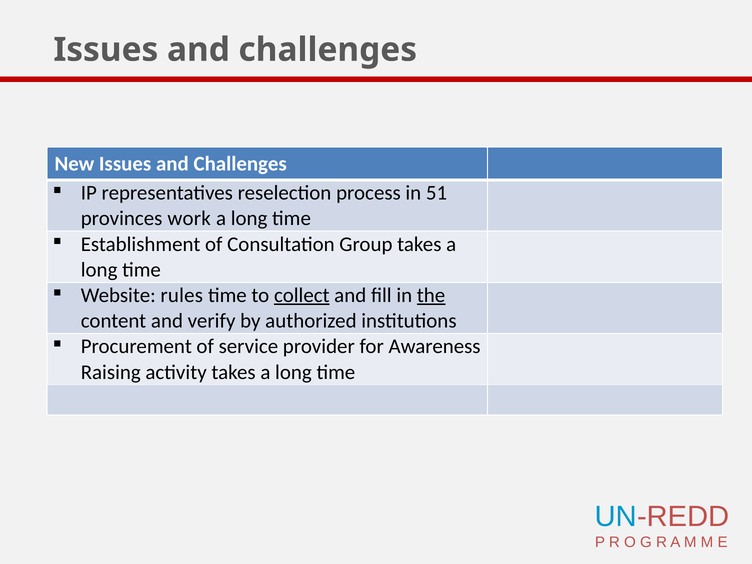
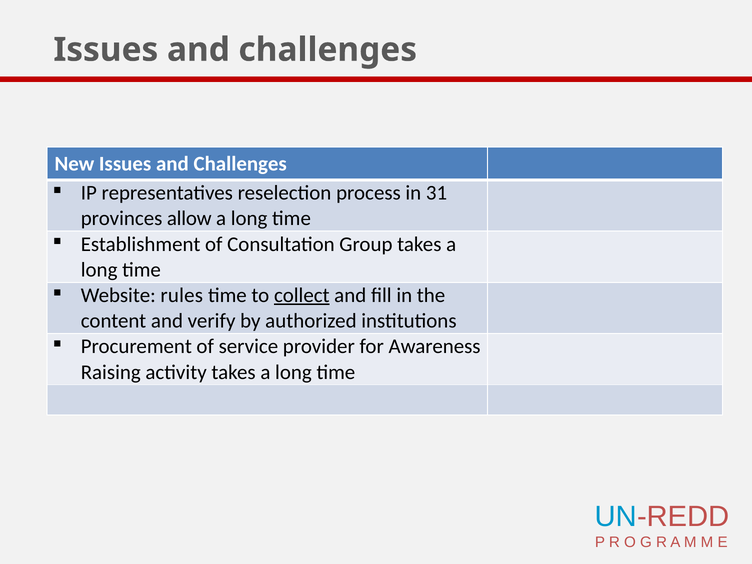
51: 51 -> 31
work: work -> allow
the underline: present -> none
